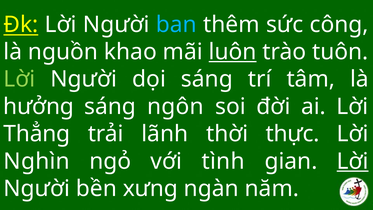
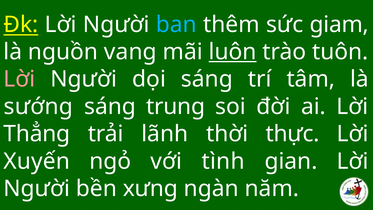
công: công -> giam
khao: khao -> vang
Lời at (19, 79) colour: light green -> pink
hưởng: hưởng -> sướng
ngôn: ngôn -> trung
Nghìn: Nghìn -> Xuyến
Lời at (353, 161) underline: present -> none
